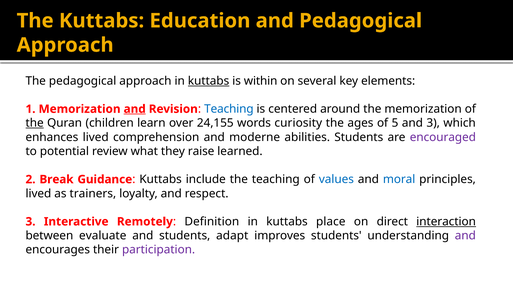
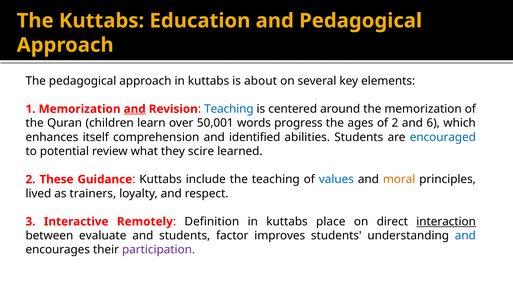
kuttabs at (209, 81) underline: present -> none
within: within -> about
the at (35, 123) underline: present -> none
24,155: 24,155 -> 50,001
curiosity: curiosity -> progress
of 5: 5 -> 2
and 3: 3 -> 6
enhances lived: lived -> itself
moderne: moderne -> identified
encouraged colour: purple -> blue
raise: raise -> scire
Break: Break -> These
moral colour: blue -> orange
adapt: adapt -> factor
and at (465, 236) colour: purple -> blue
